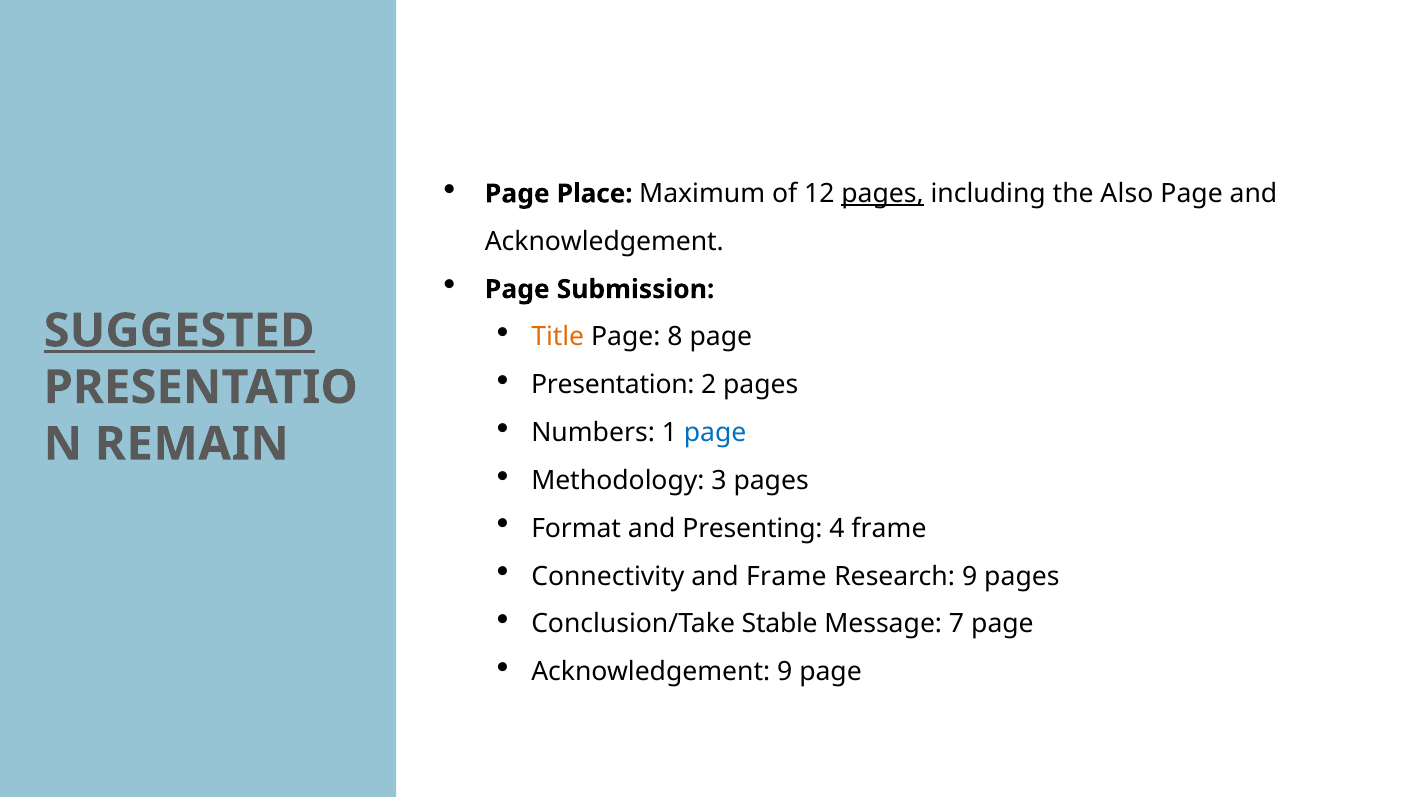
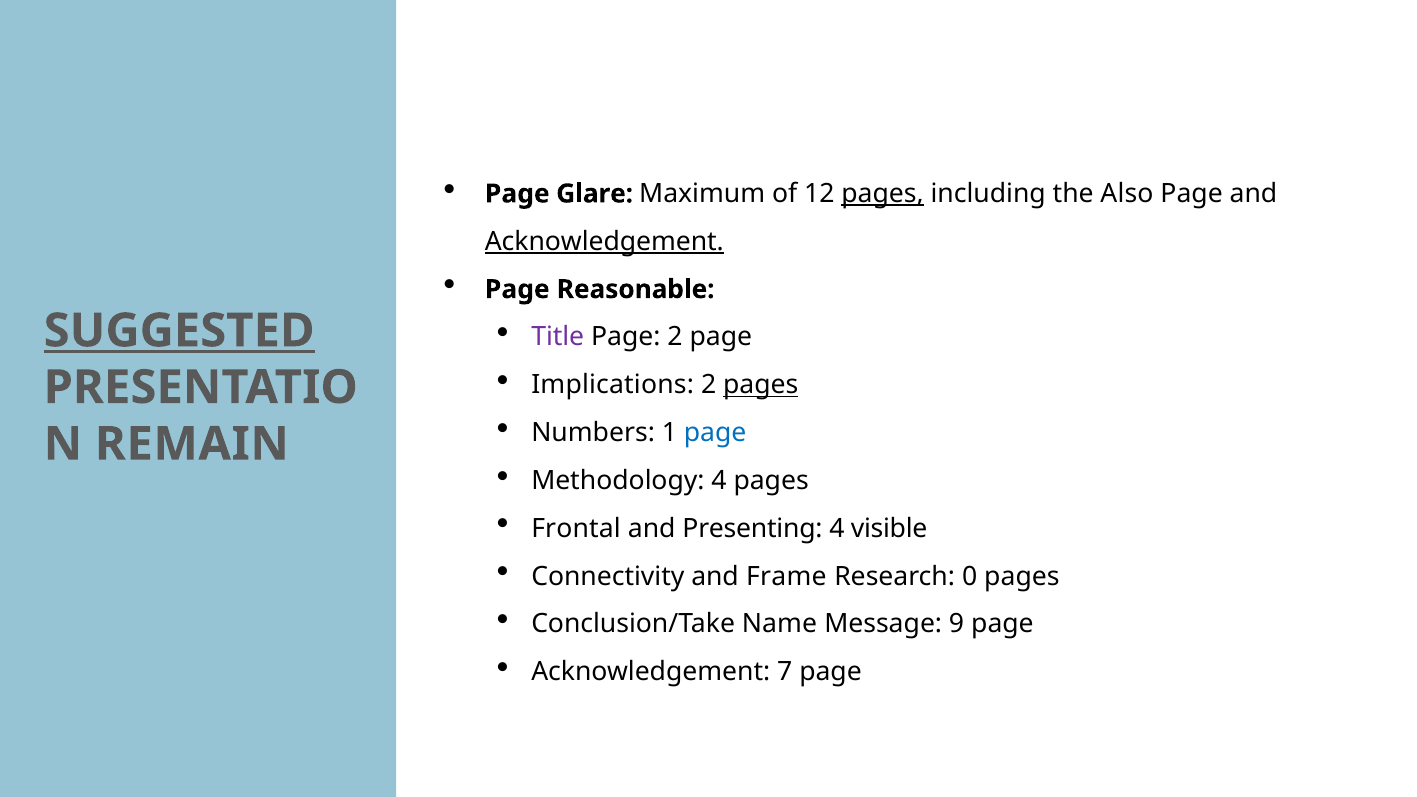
Place: Place -> Glare
Acknowledgement at (604, 242) underline: none -> present
Submission: Submission -> Reasonable
Title colour: orange -> purple
Page 8: 8 -> 2
Presentation: Presentation -> Implications
pages at (761, 385) underline: none -> present
Methodology 3: 3 -> 4
Format: Format -> Frontal
4 frame: frame -> visible
Research 9: 9 -> 0
Stable: Stable -> Name
7: 7 -> 9
Acknowledgement 9: 9 -> 7
